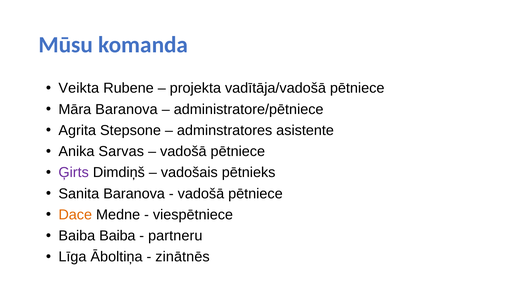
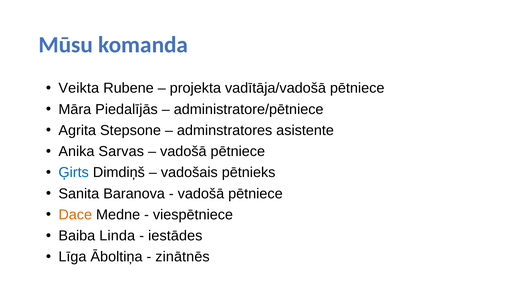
Māra Baranova: Baranova -> Piedalījās
Ģirts colour: purple -> blue
Baiba Baiba: Baiba -> Linda
partneru: partneru -> iestādes
